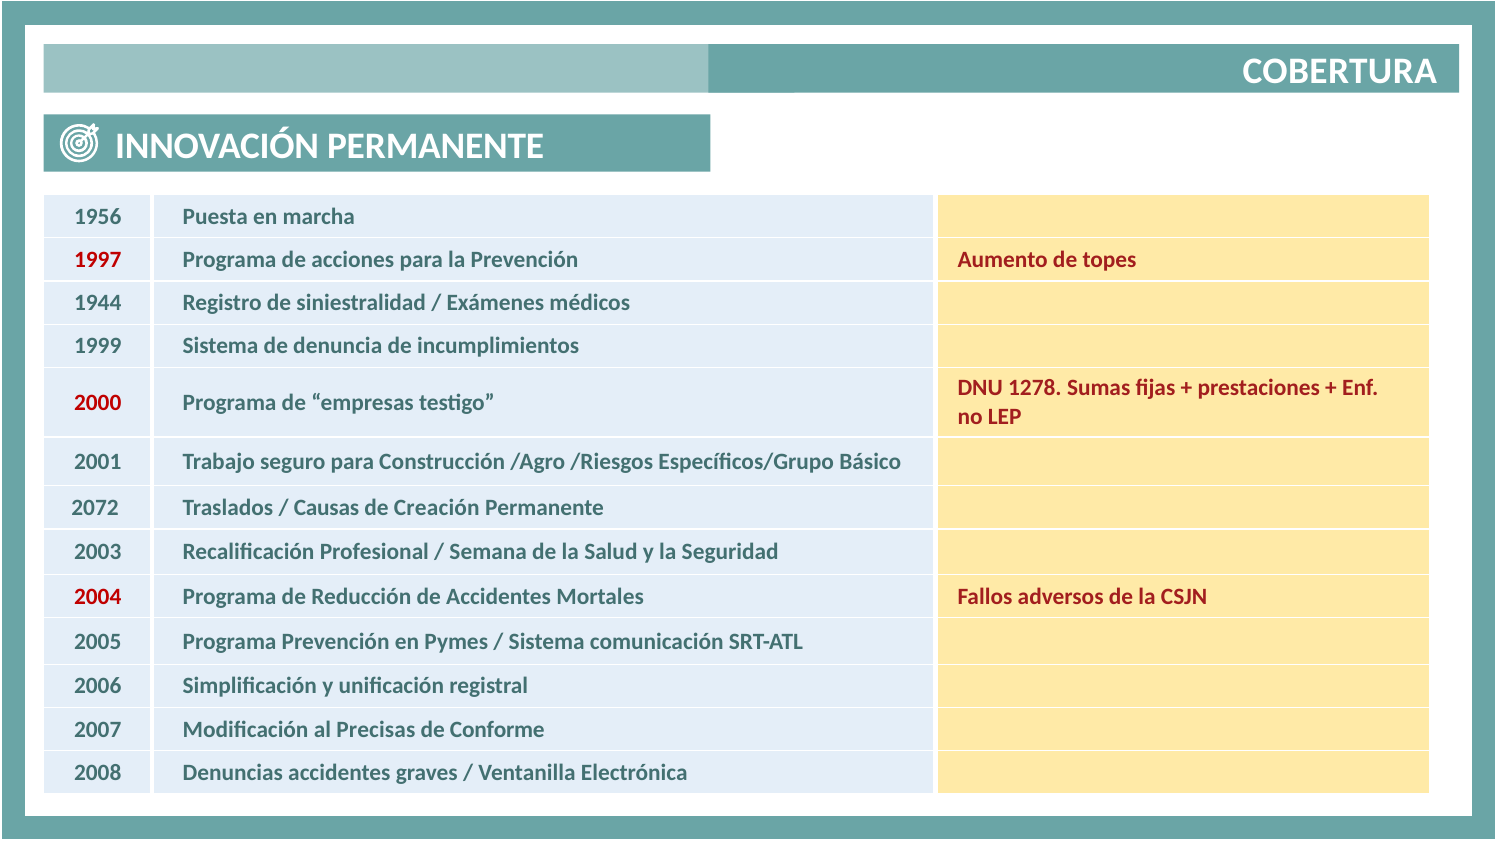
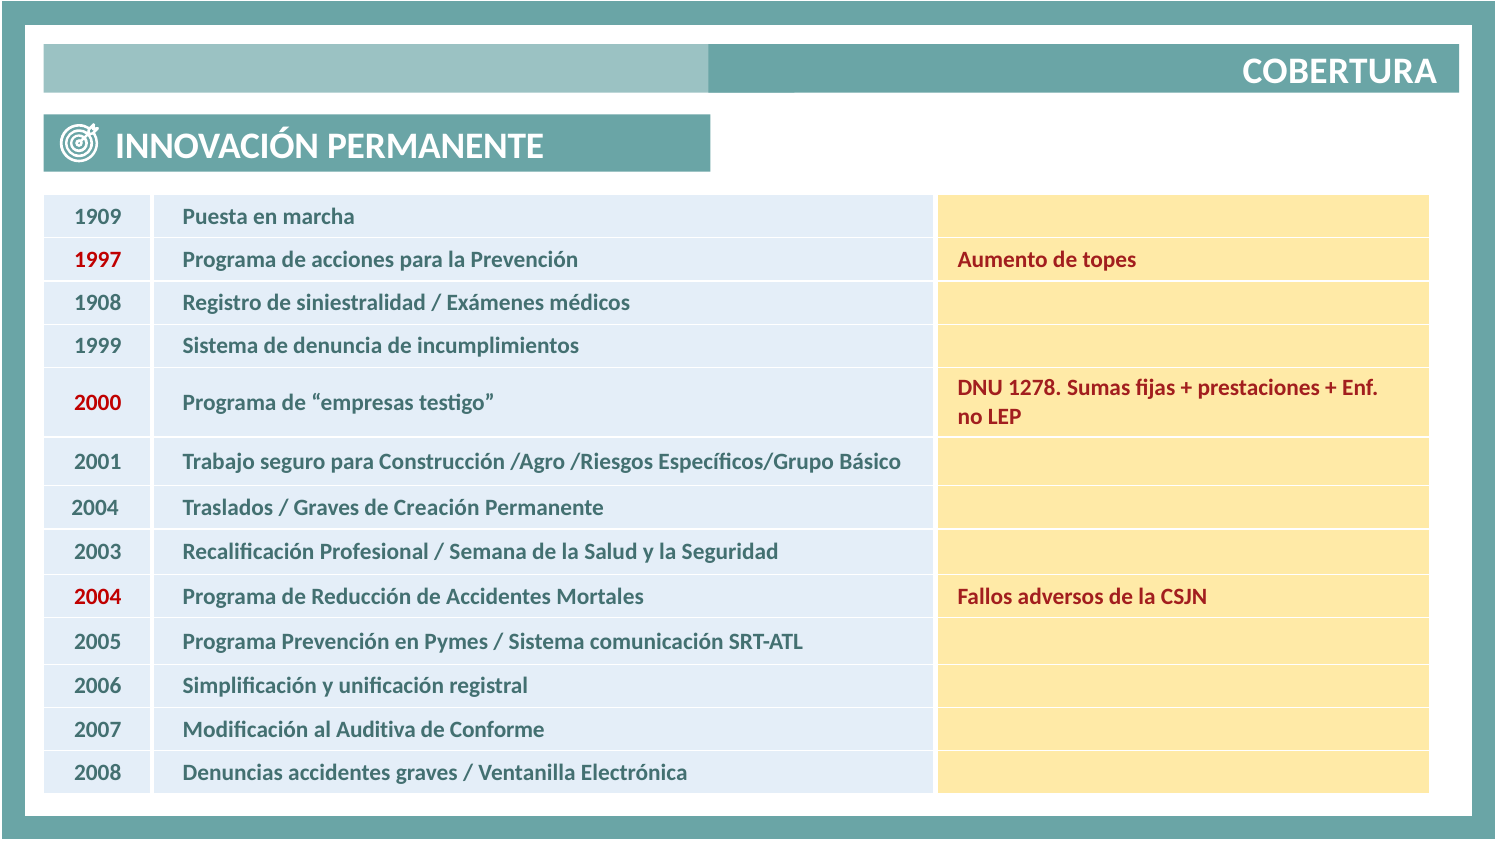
1956: 1956 -> 1909
1944: 1944 -> 1908
2072 at (95, 508): 2072 -> 2004
Causas at (326, 508): Causas -> Graves
Precisas: Precisas -> Auditiva
